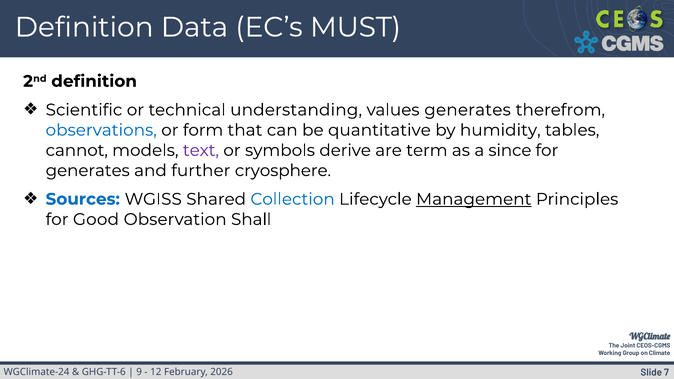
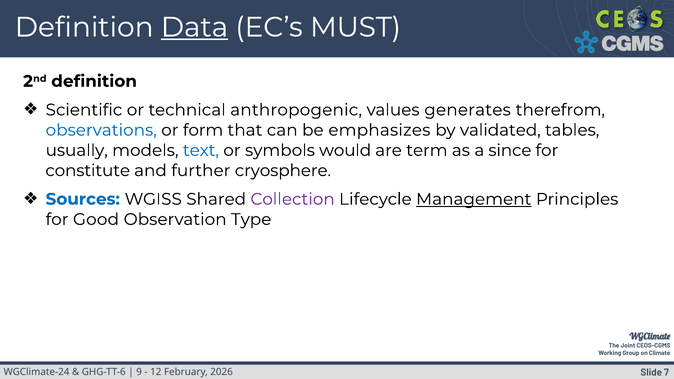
Data underline: none -> present
understanding: understanding -> anthropogenic
quantitative: quantitative -> emphasizes
humidity: humidity -> validated
cannot: cannot -> usually
text colour: purple -> blue
derive: derive -> would
generates at (88, 171): generates -> constitute
Collection colour: blue -> purple
Shall: Shall -> Type
